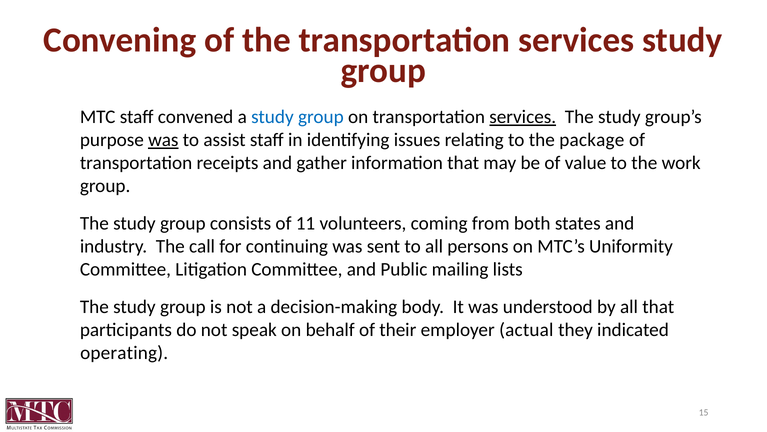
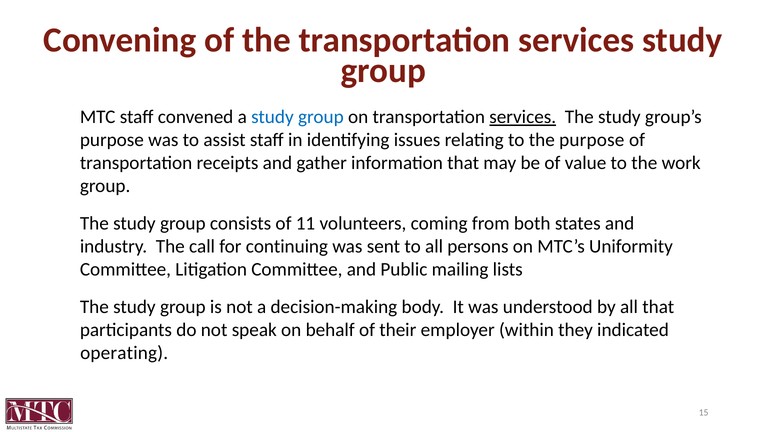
was at (163, 140) underline: present -> none
the package: package -> purpose
actual: actual -> within
